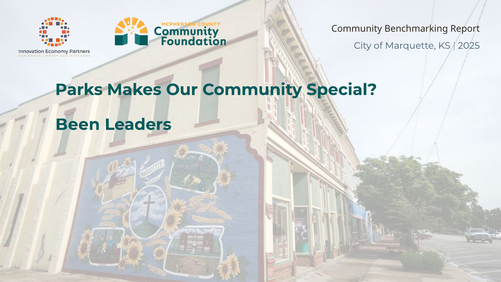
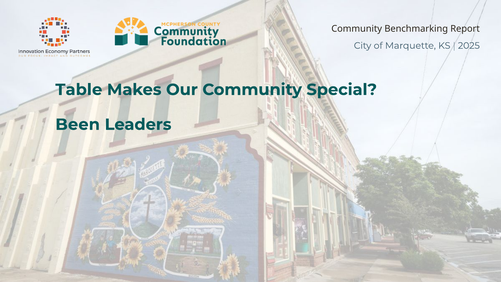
Parks: Parks -> Table
